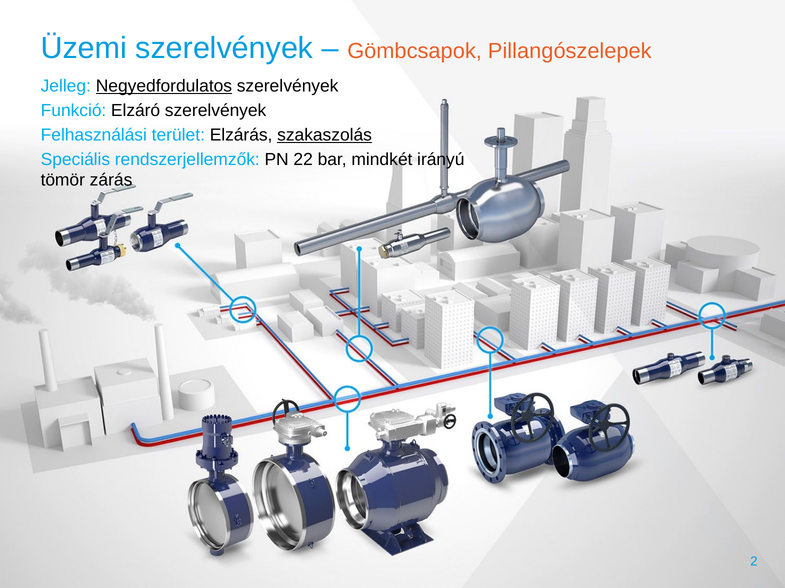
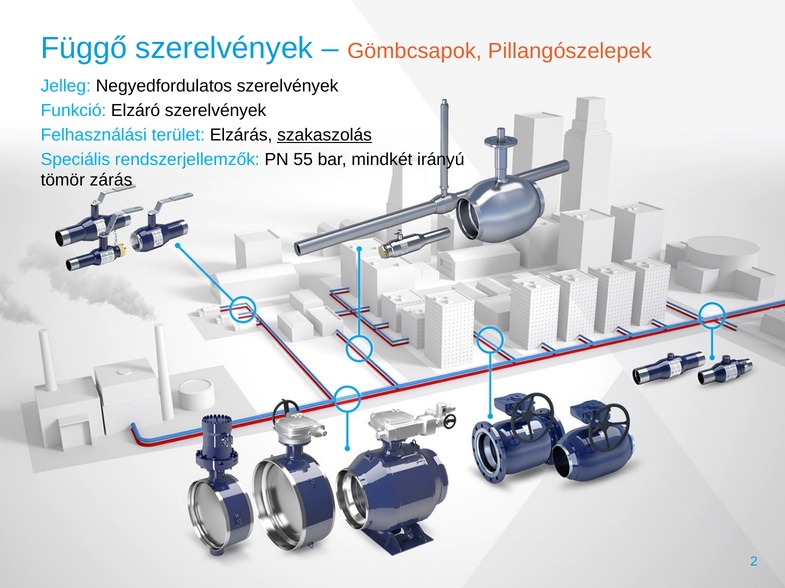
Üzemi: Üzemi -> Függő
Negyedfordulatos underline: present -> none
22: 22 -> 55
